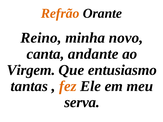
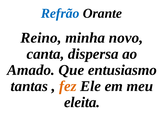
Refrão colour: orange -> blue
andante: andante -> dispersa
Virgem: Virgem -> Amado
serva: serva -> eleita
